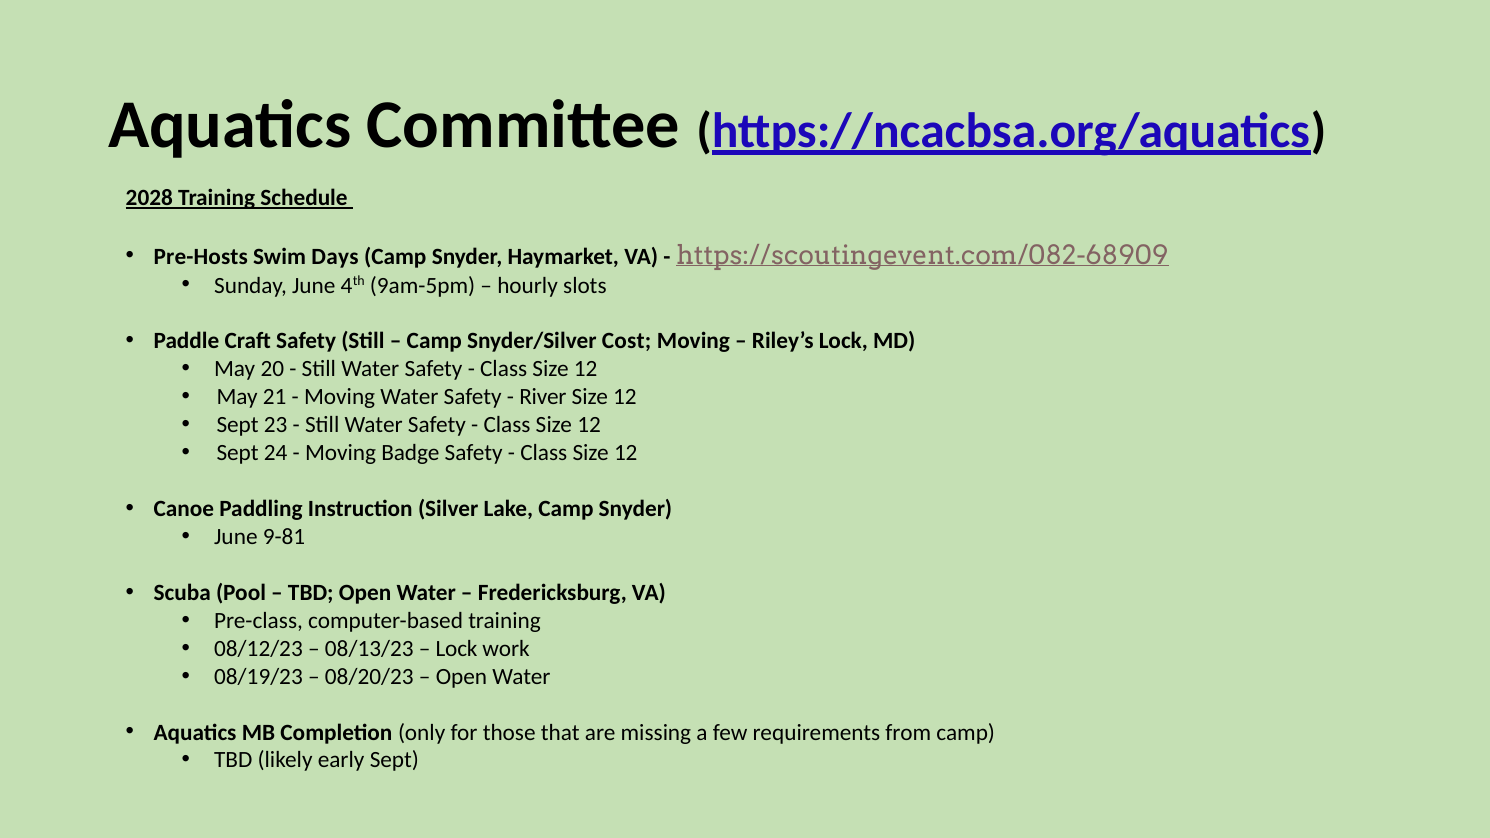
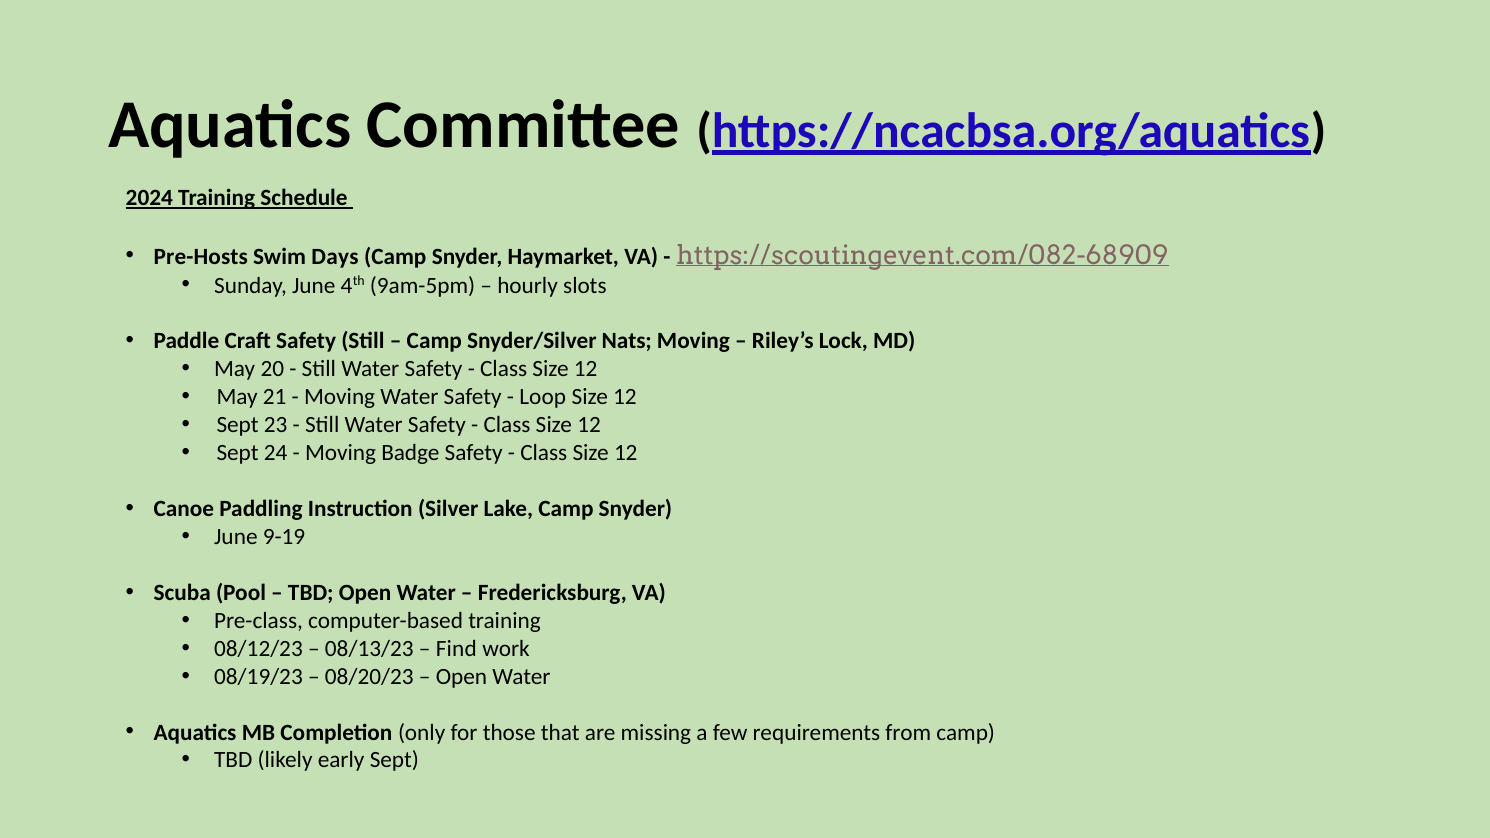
2028: 2028 -> 2024
Cost: Cost -> Nats
River: River -> Loop
9-81: 9-81 -> 9-19
Lock at (457, 649): Lock -> Find
